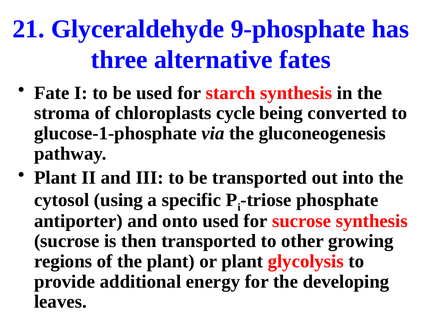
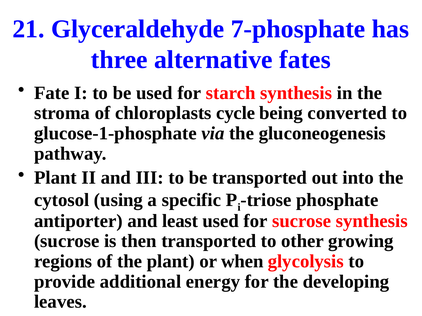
9-phosphate: 9-phosphate -> 7-phosphate
onto: onto -> least
or plant: plant -> when
